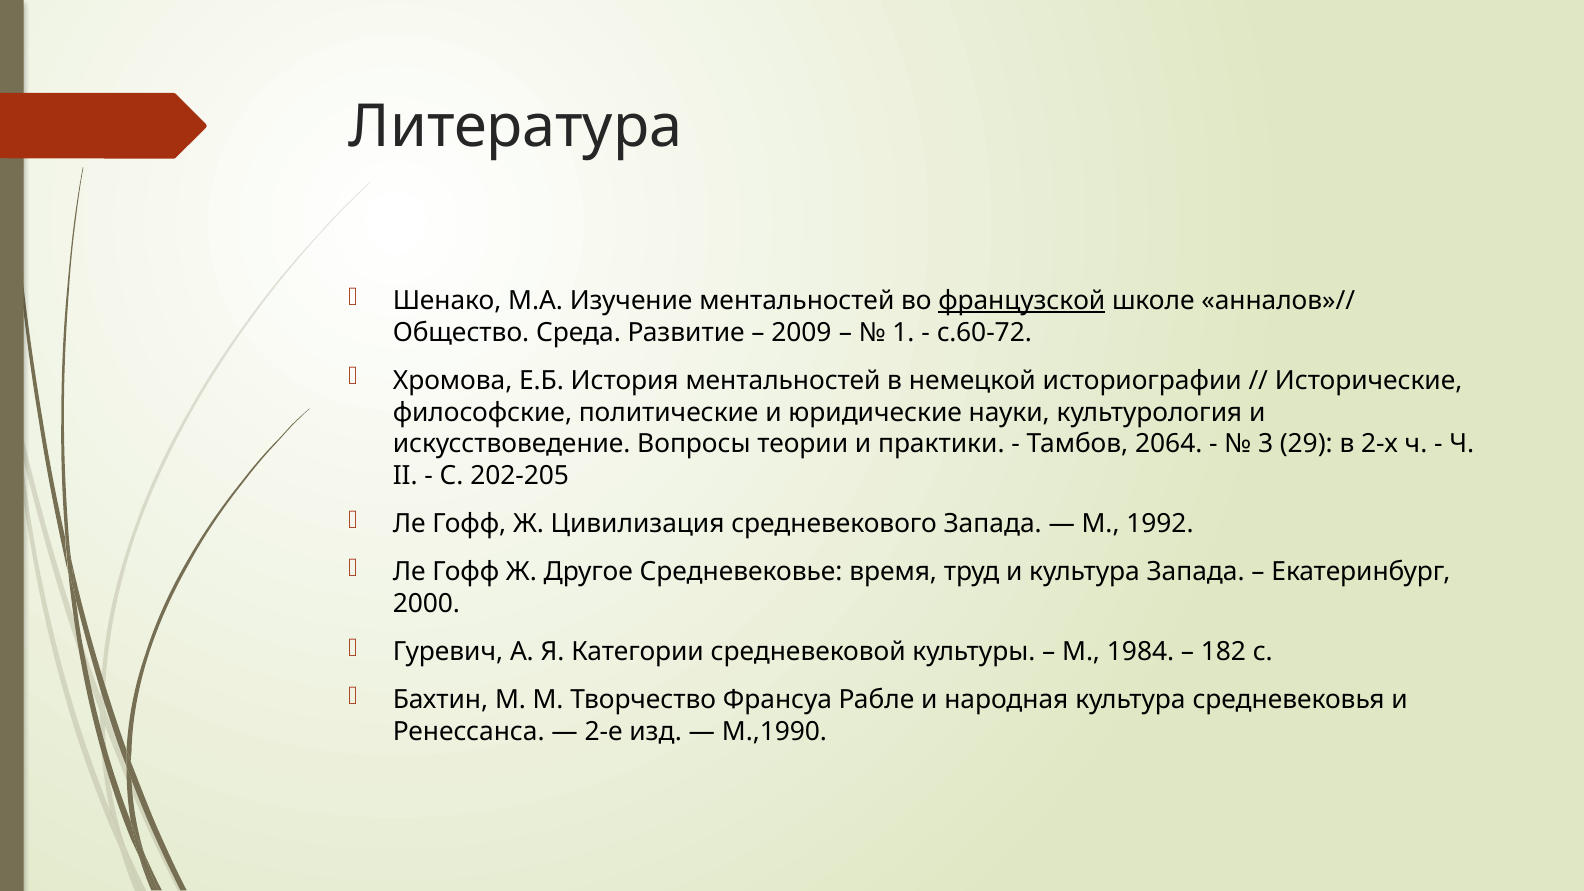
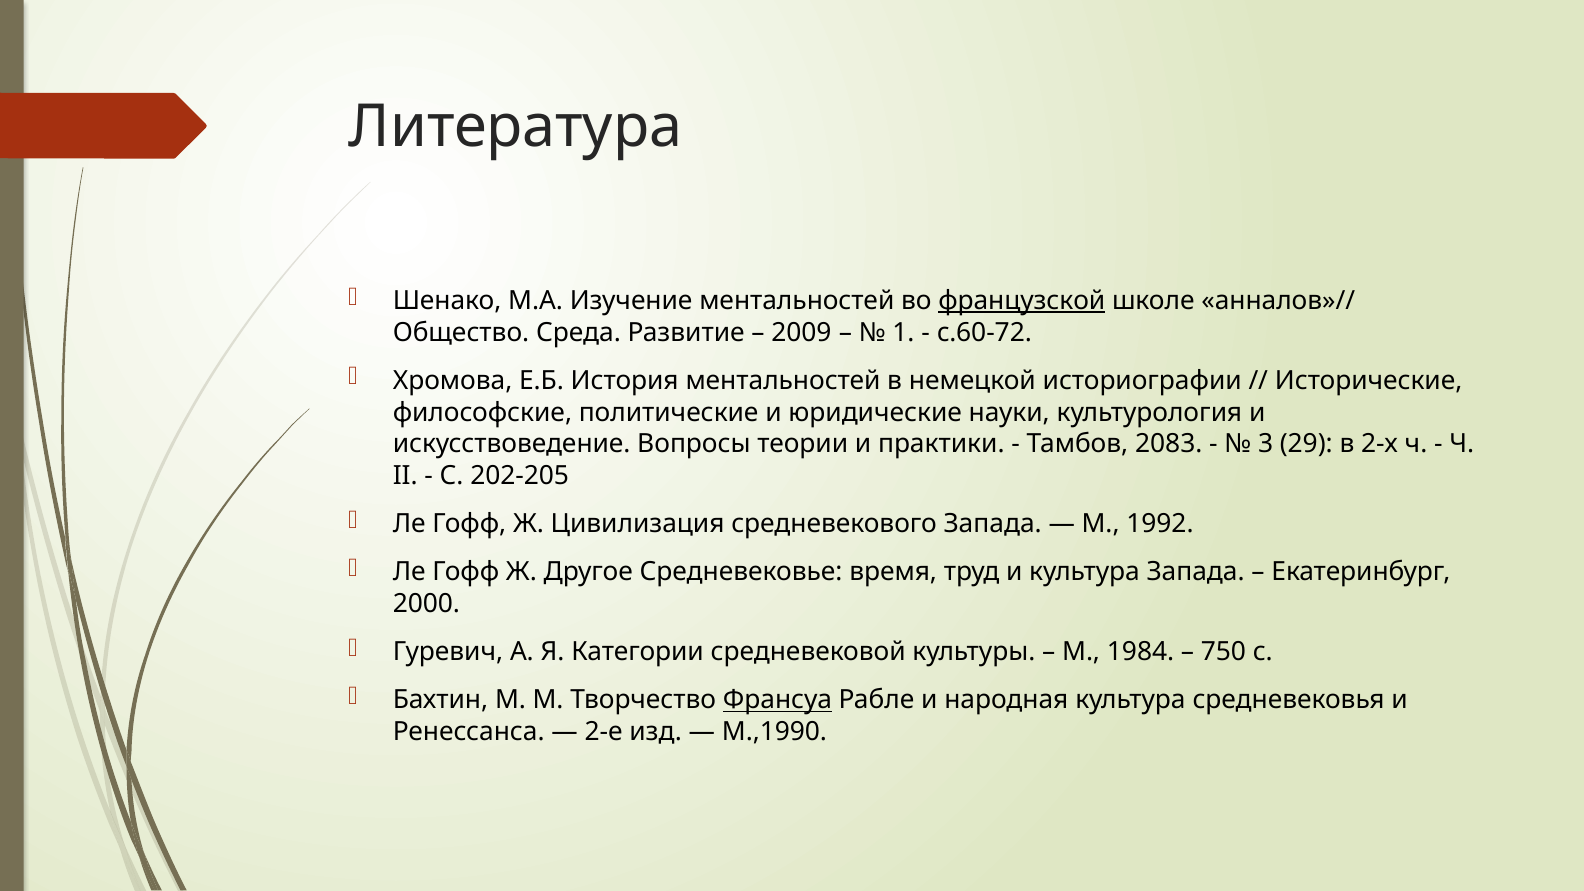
2064: 2064 -> 2083
182: 182 -> 750
Франсуа underline: none -> present
